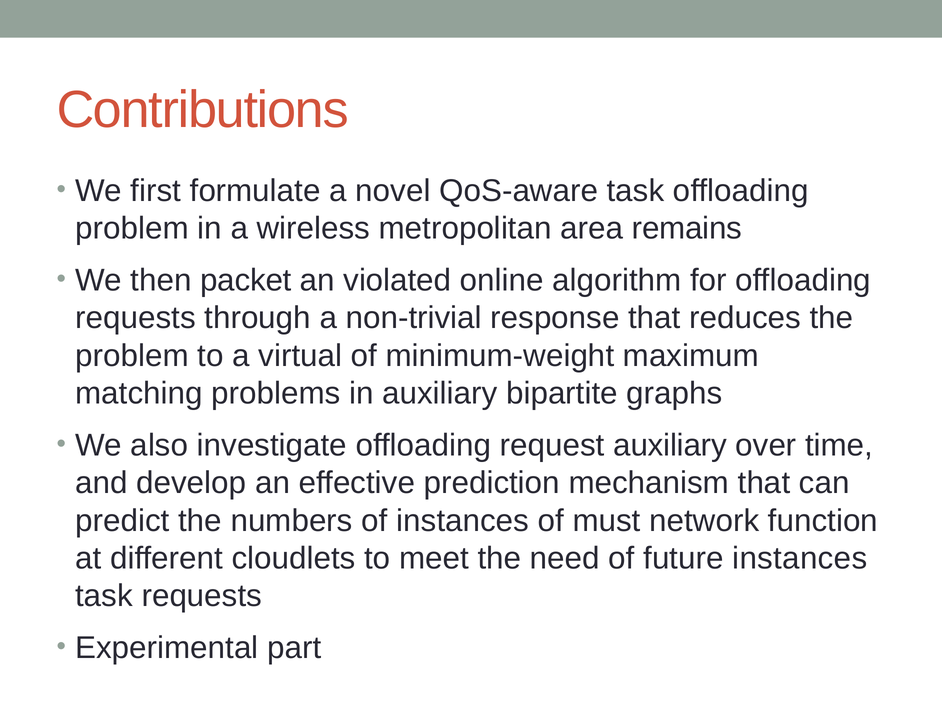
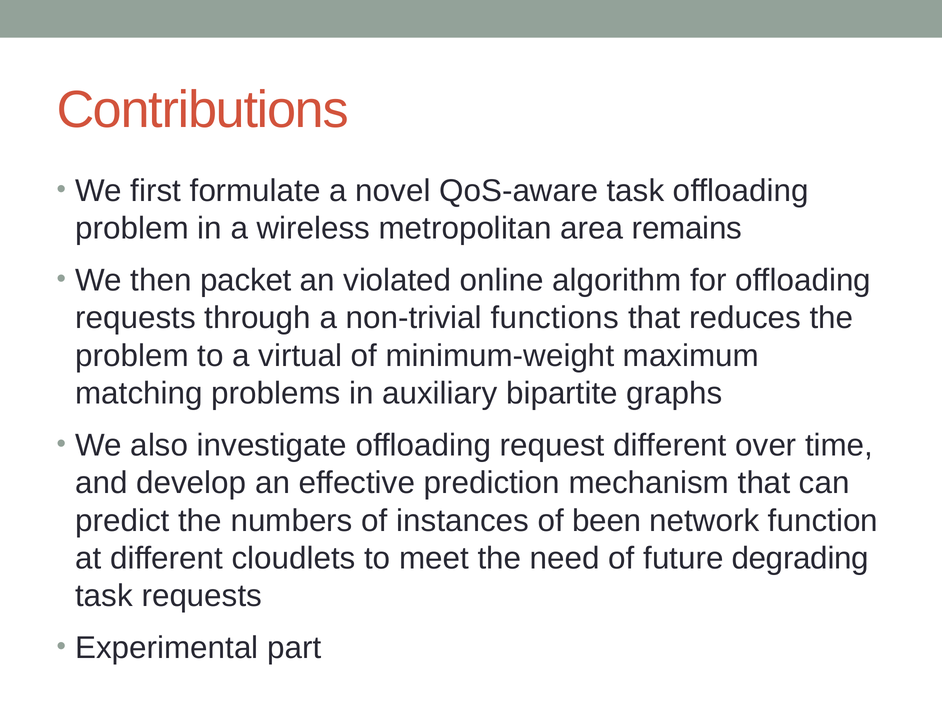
response: response -> functions
request auxiliary: auxiliary -> different
must: must -> been
future instances: instances -> degrading
